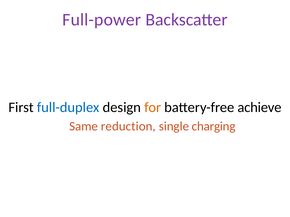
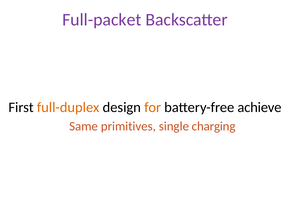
Full-power: Full-power -> Full-packet
full-duplex colour: blue -> orange
reduction: reduction -> primitives
